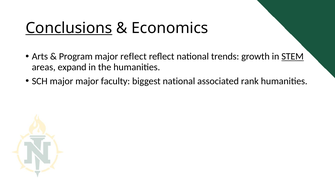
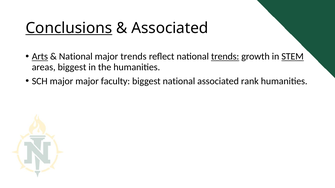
Economics at (170, 28): Economics -> Associated
Arts underline: none -> present
Program at (76, 57): Program -> National
major reflect: reflect -> trends
trends at (225, 57) underline: none -> present
areas expand: expand -> biggest
